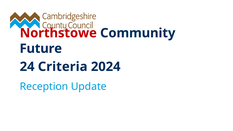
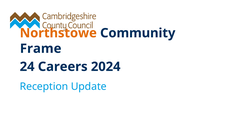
Northstowe colour: red -> orange
Future: Future -> Frame
Criteria: Criteria -> Careers
